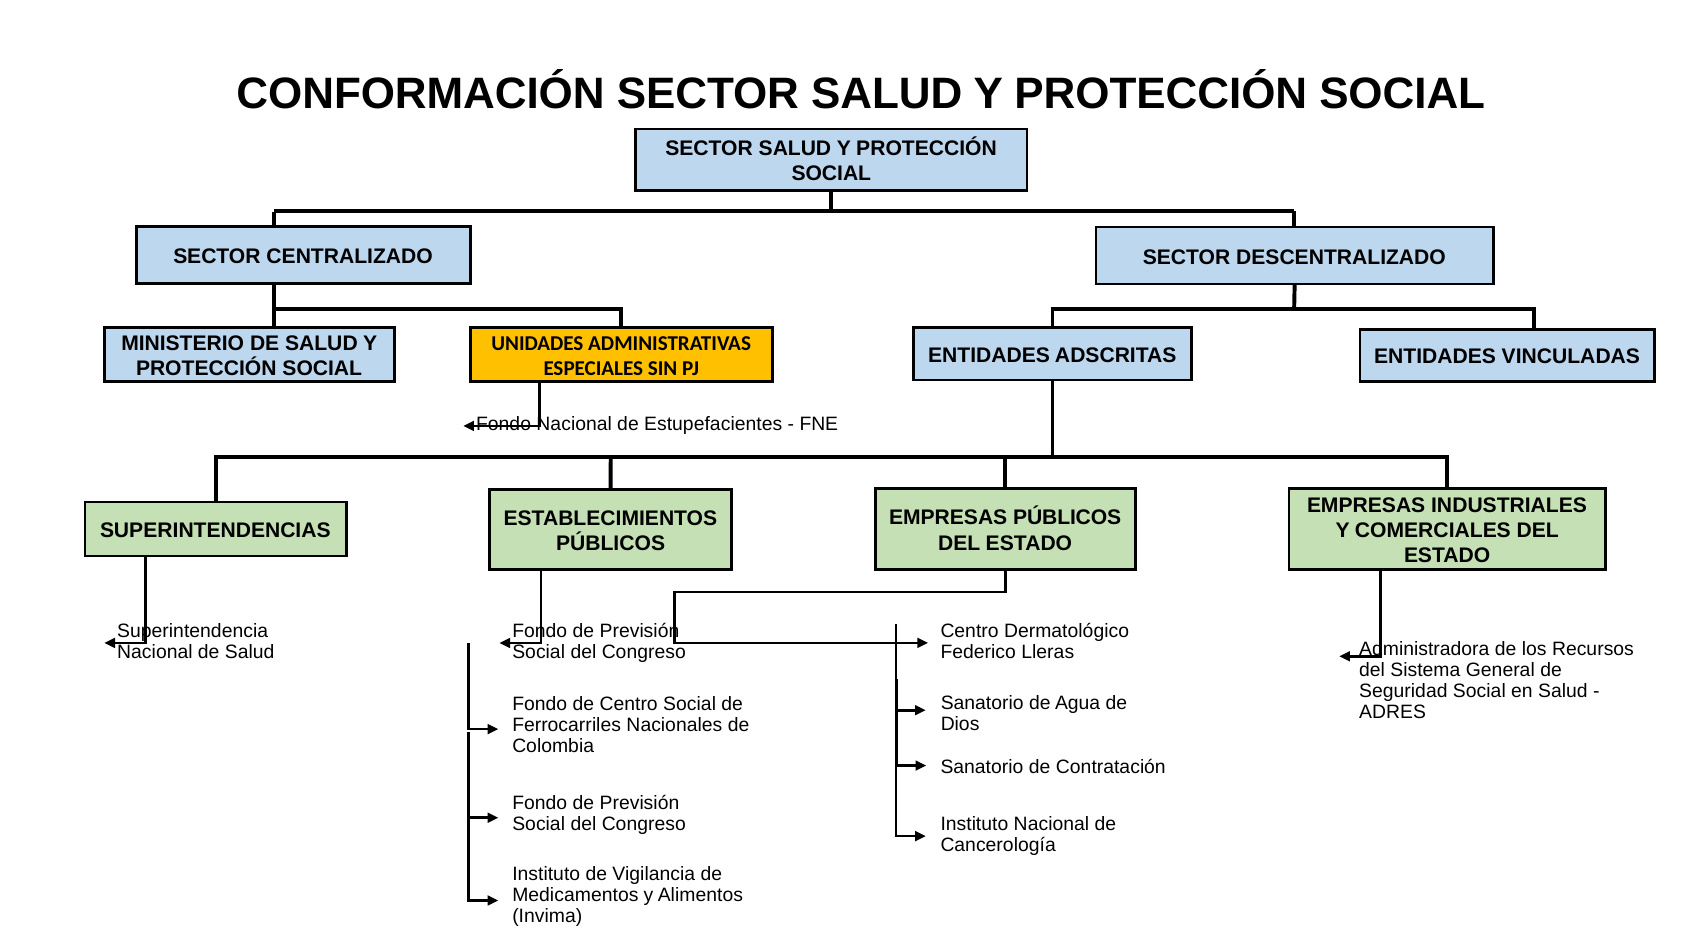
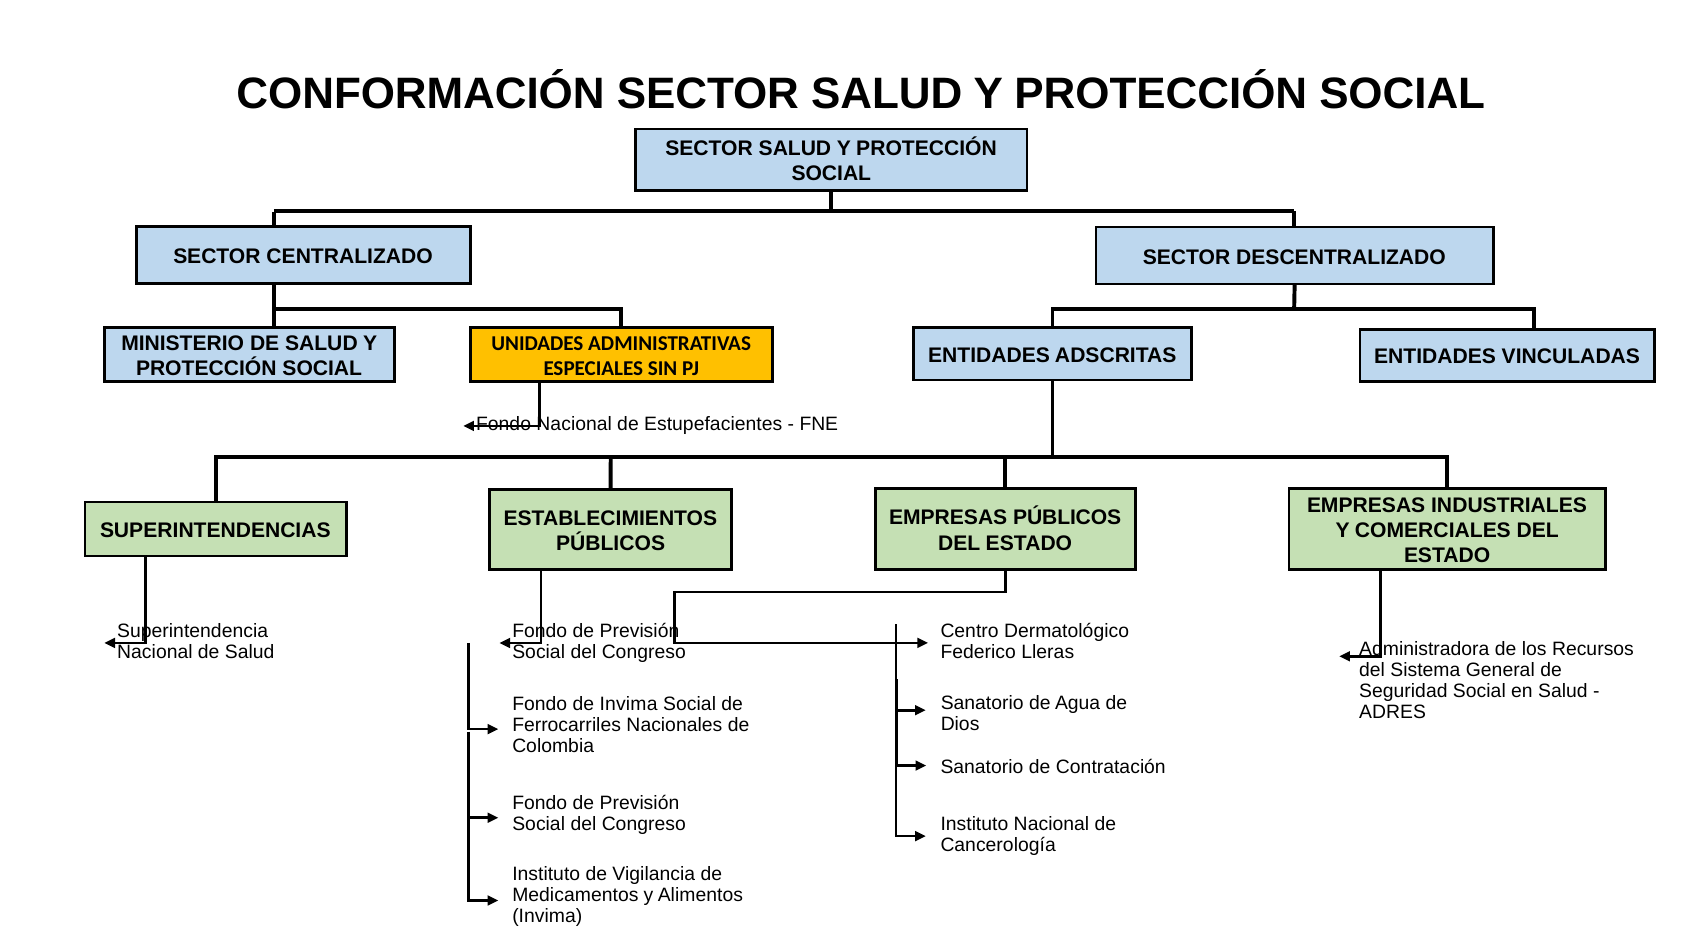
de Centro: Centro -> Invima
